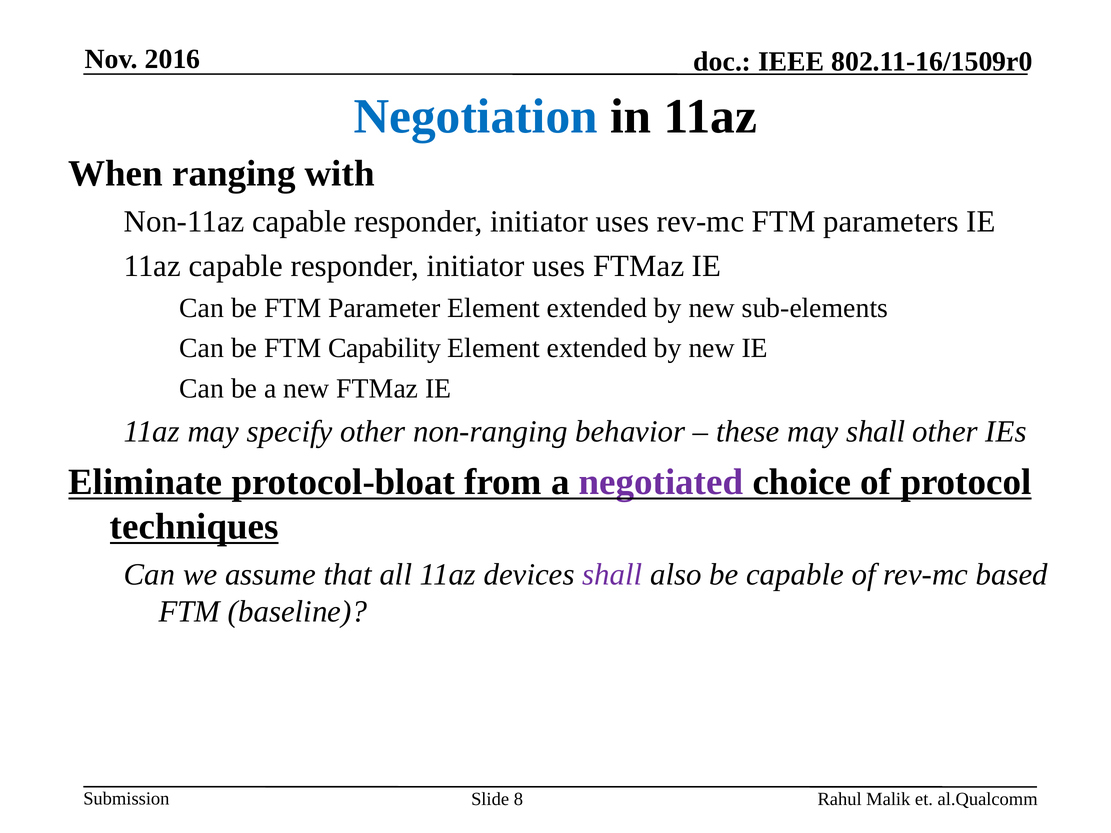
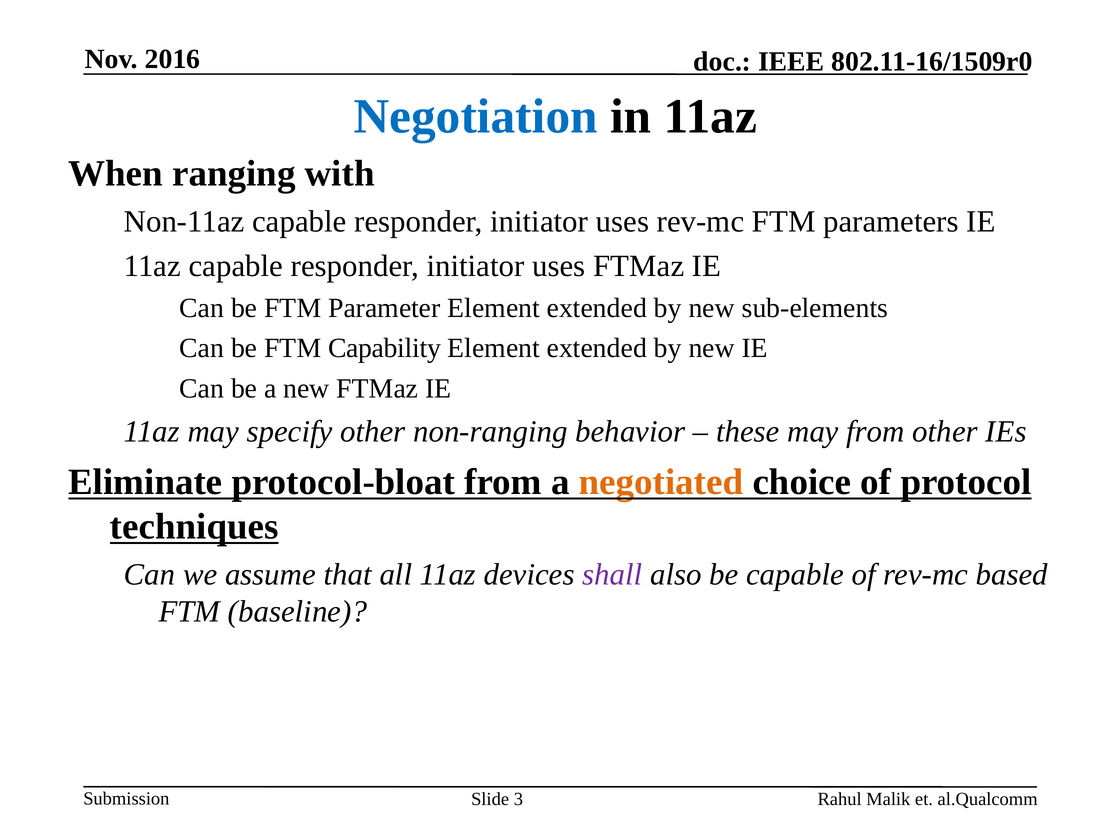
may shall: shall -> from
negotiated colour: purple -> orange
8: 8 -> 3
